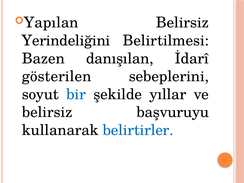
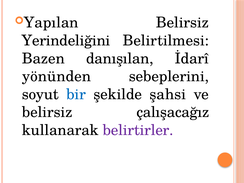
gösterilen: gösterilen -> yönünden
yıllar: yıllar -> şahsi
başvuruyu: başvuruyu -> çalışacağız
belirtirler colour: blue -> purple
